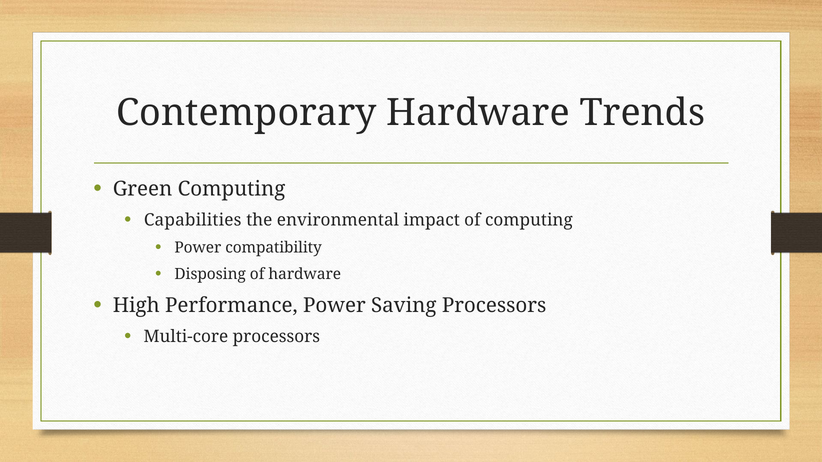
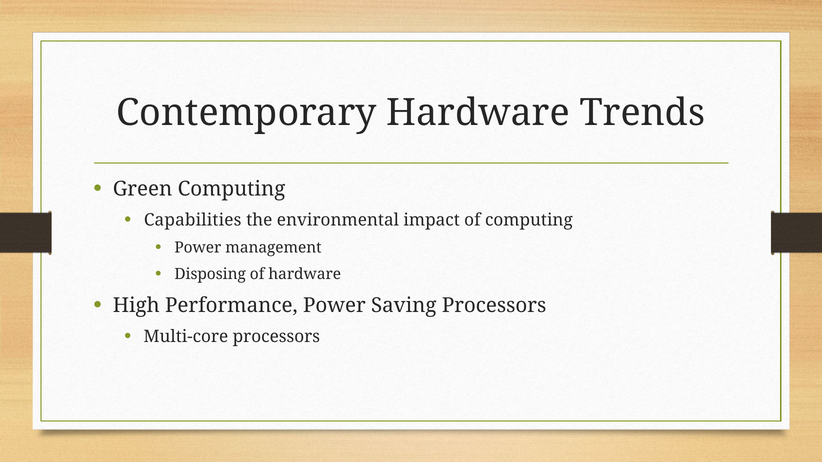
compatibility: compatibility -> management
